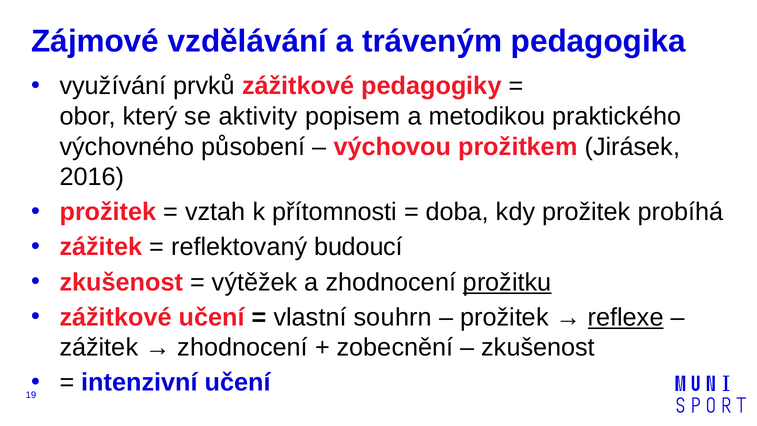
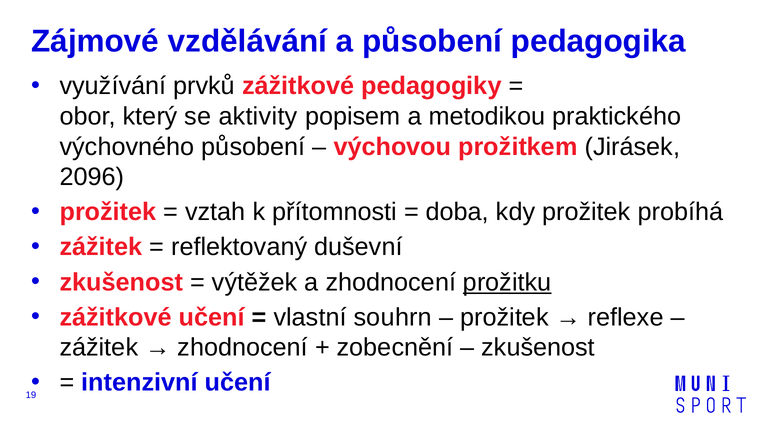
a tráveným: tráveným -> působení
2016: 2016 -> 2096
budoucí: budoucí -> duševní
reflexe underline: present -> none
